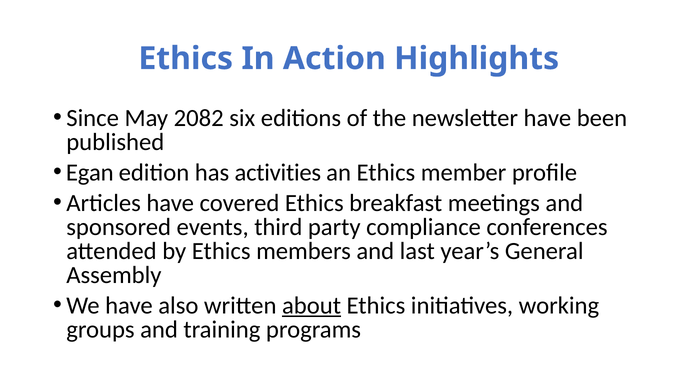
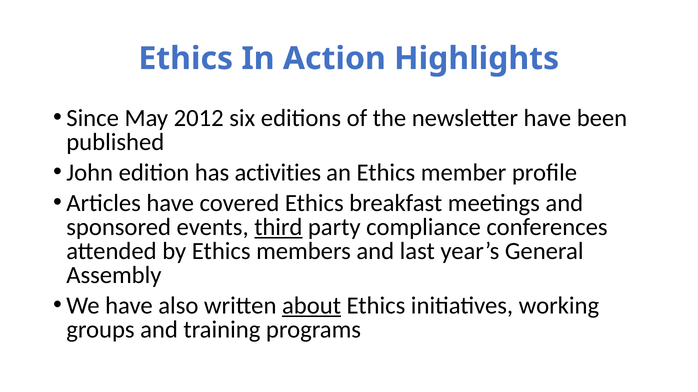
2082: 2082 -> 2012
Egan: Egan -> John
third underline: none -> present
